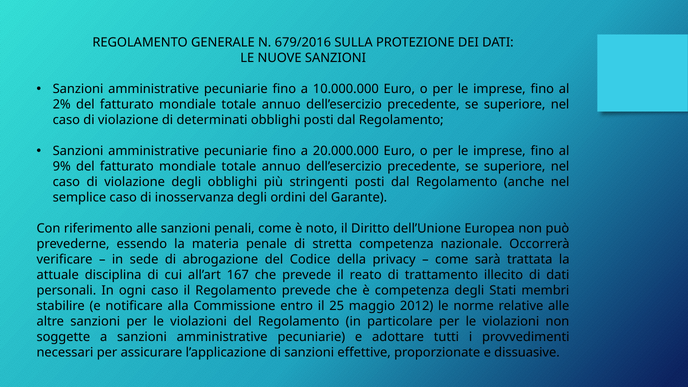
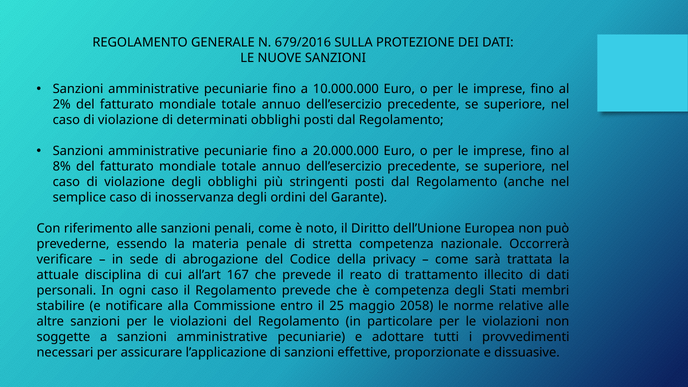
9%: 9% -> 8%
2012: 2012 -> 2058
